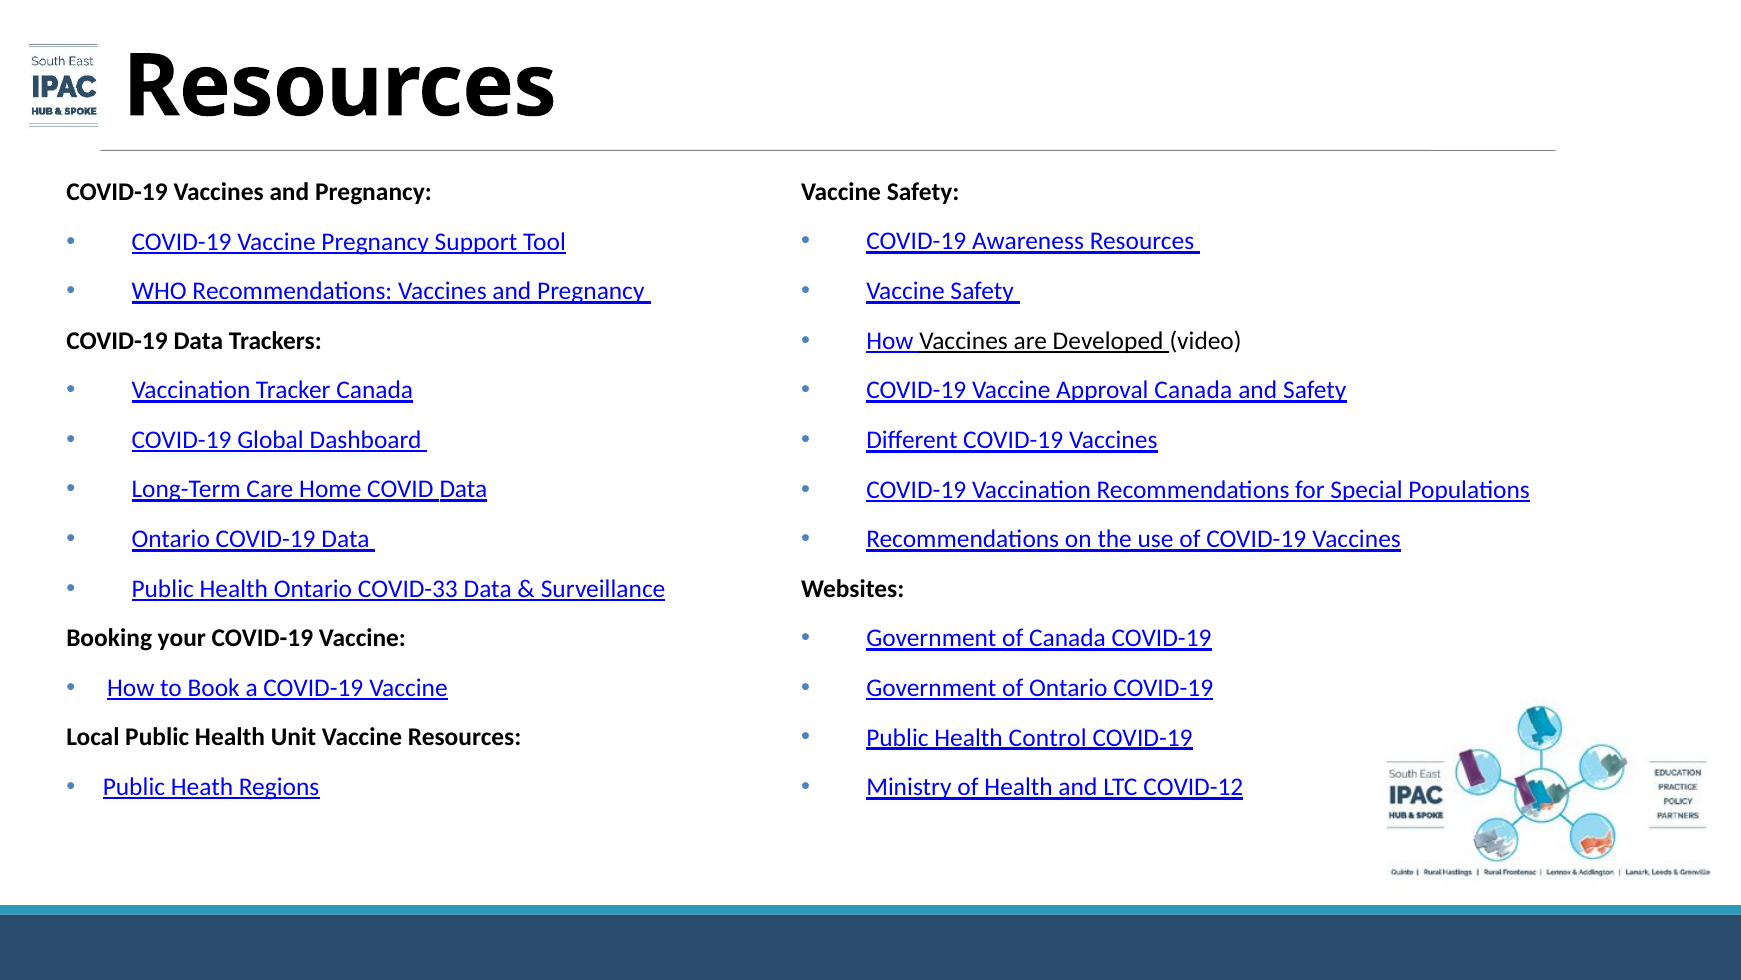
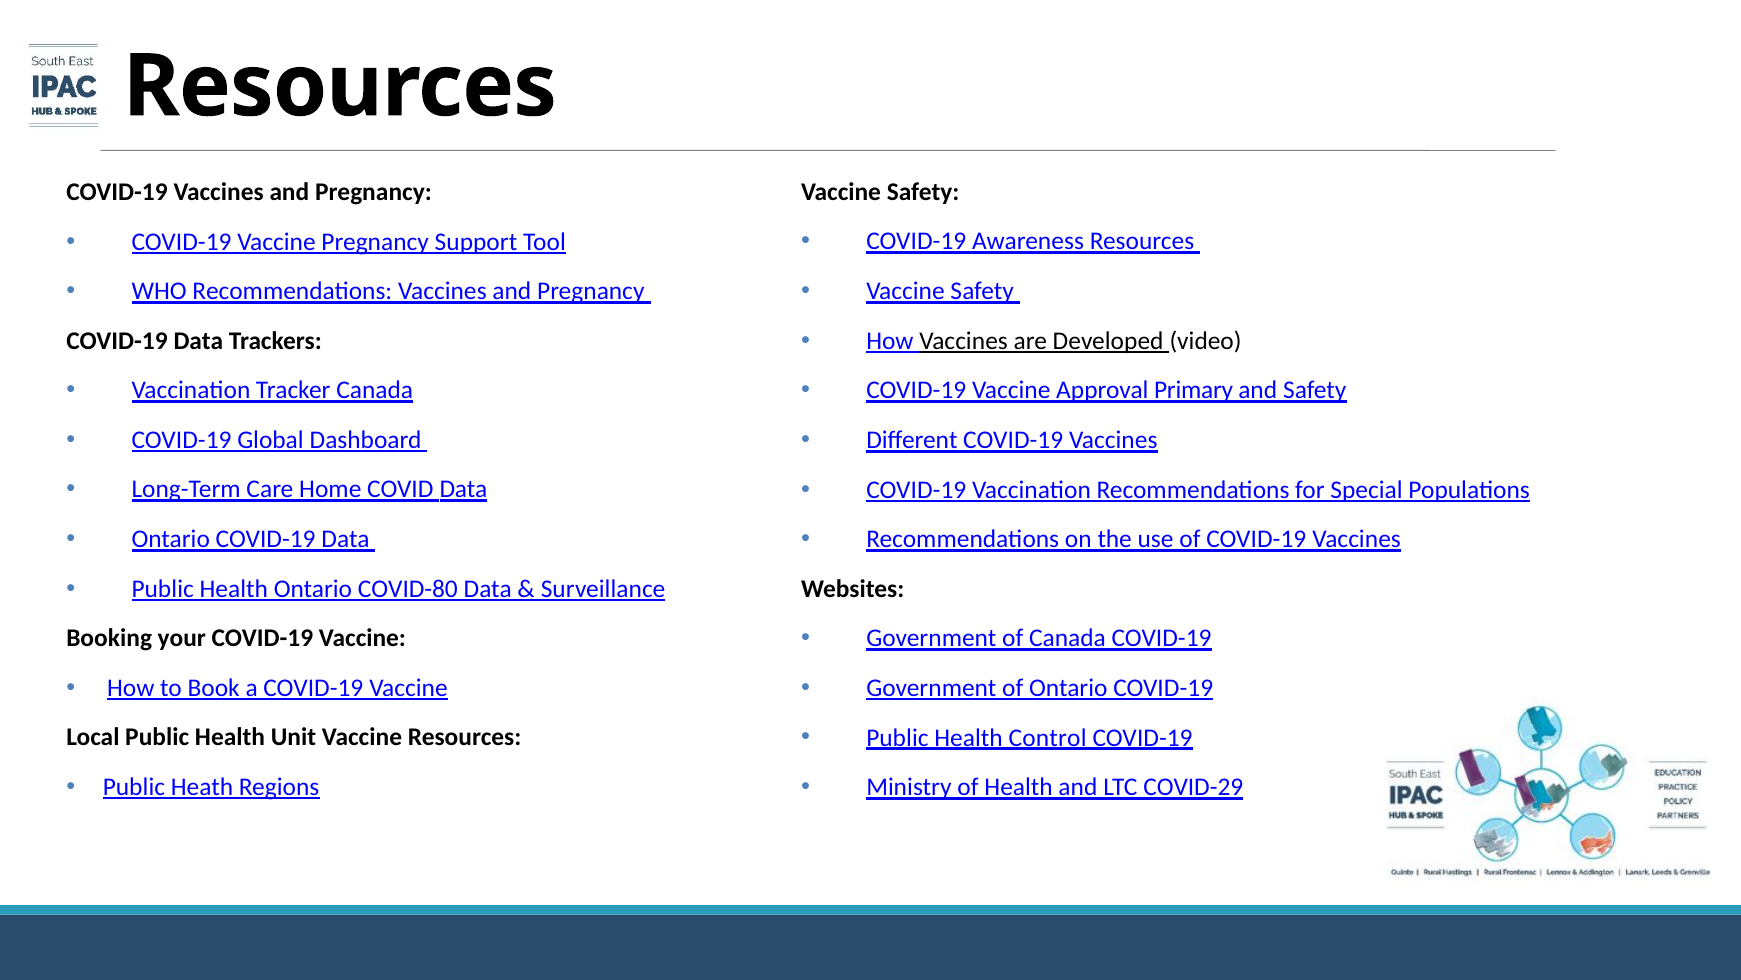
Approval Canada: Canada -> Primary
COVID-33: COVID-33 -> COVID-80
COVID-12: COVID-12 -> COVID-29
